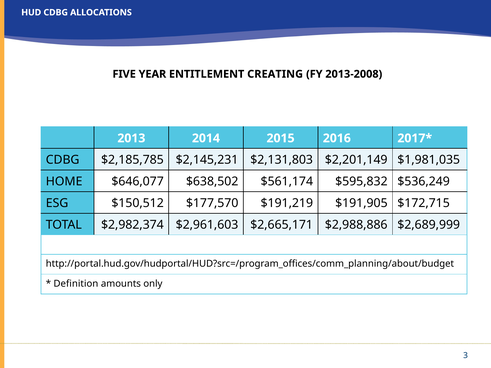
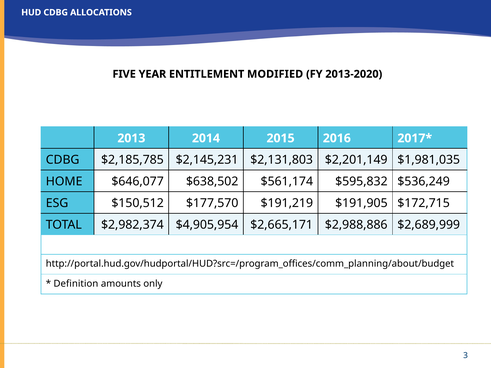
CREATING: CREATING -> MODIFIED
2013-2008: 2013-2008 -> 2013-2020
$2,961,603: $2,961,603 -> $4,905,954
